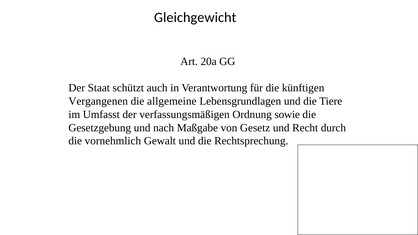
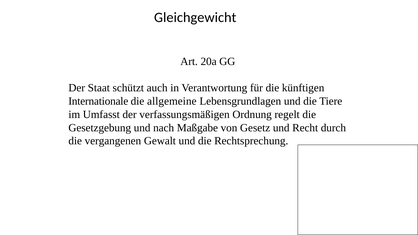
Vergangenen: Vergangenen -> Internationale
sowie: sowie -> regelt
vornehmlich: vornehmlich -> vergangenen
